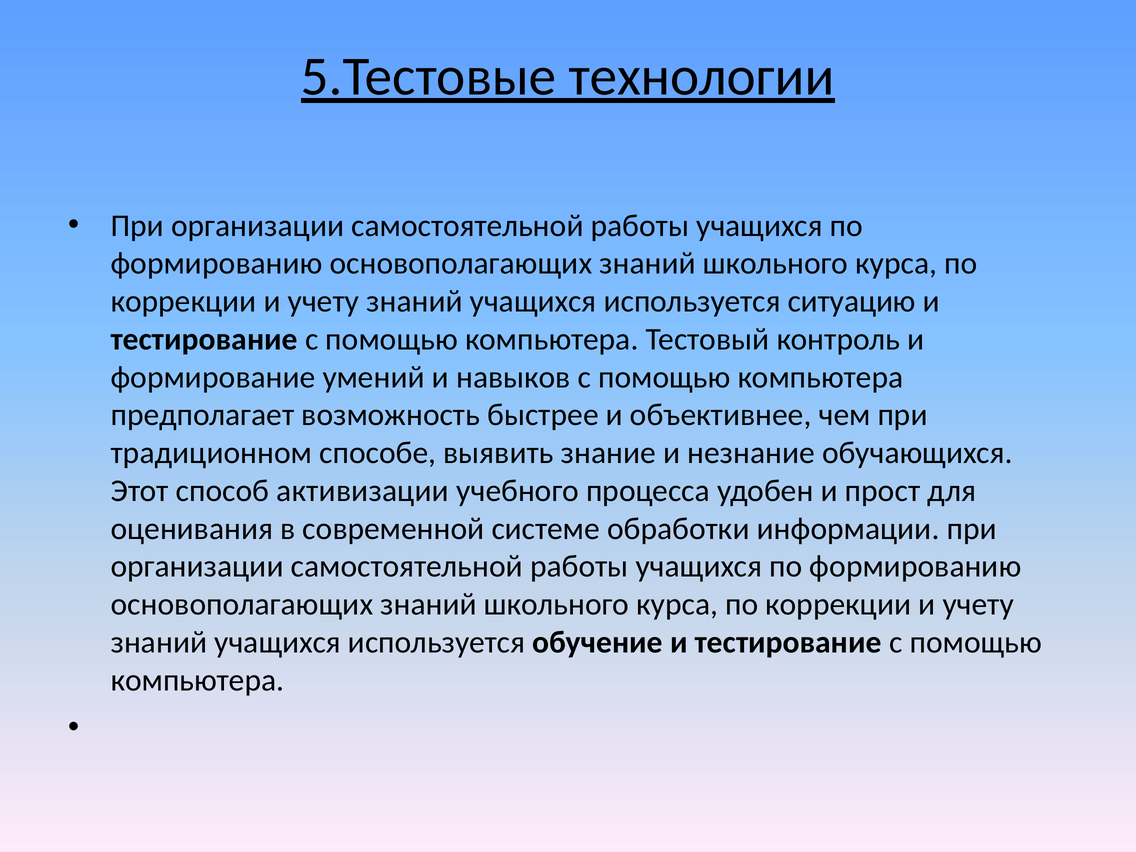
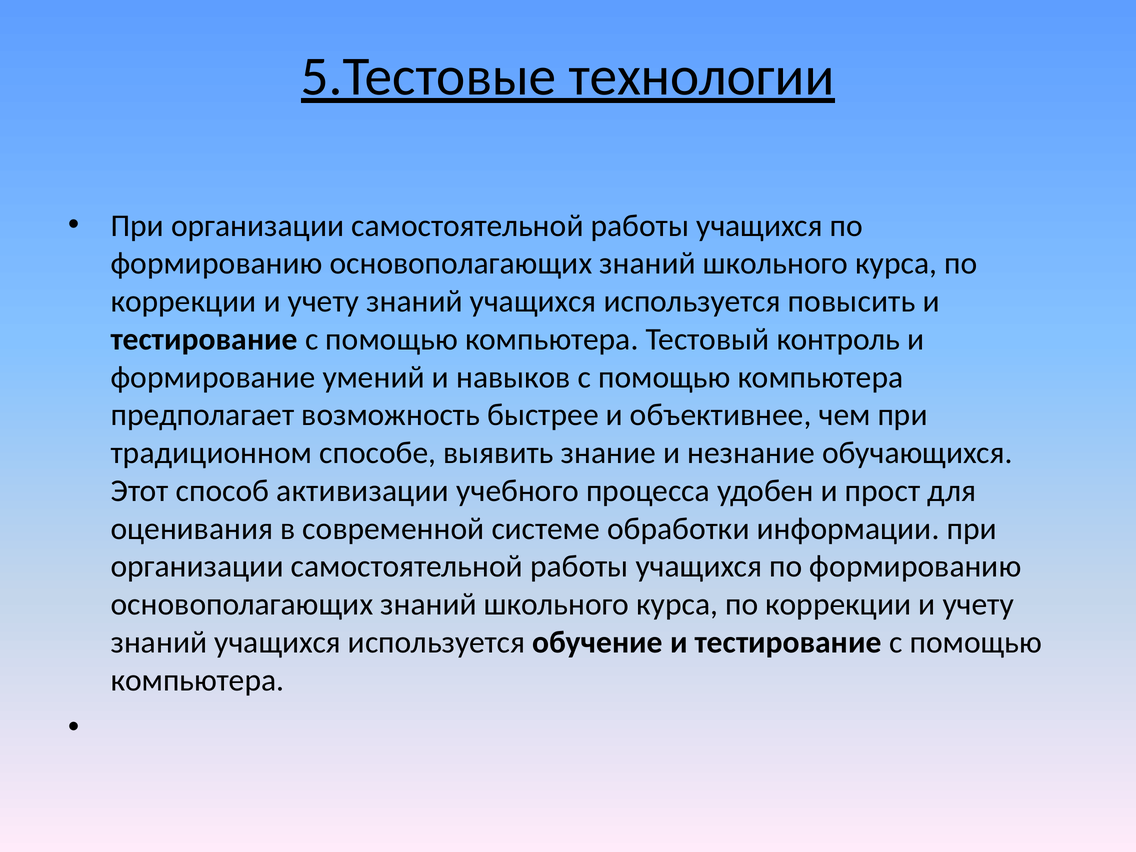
ситуацию: ситуацию -> повысить
